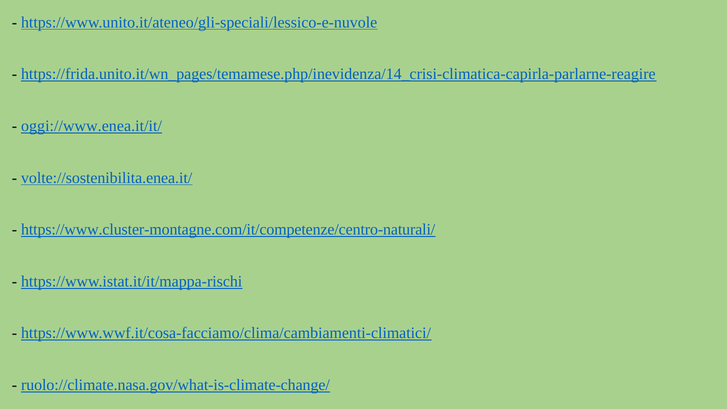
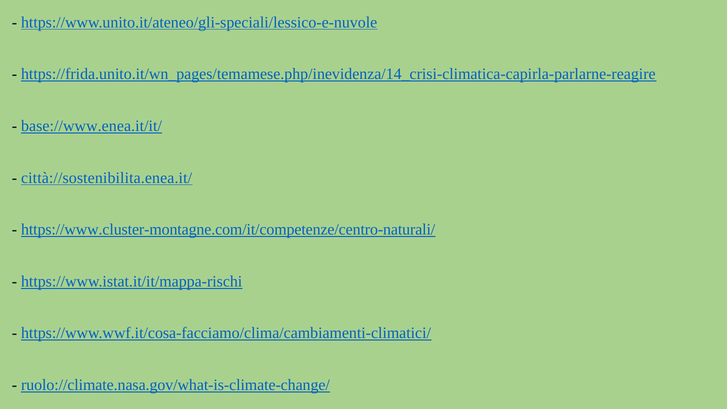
oggi://www.enea.it/it/: oggi://www.enea.it/it/ -> base://www.enea.it/it/
volte://sostenibilita.enea.it/: volte://sostenibilita.enea.it/ -> città://sostenibilita.enea.it/
